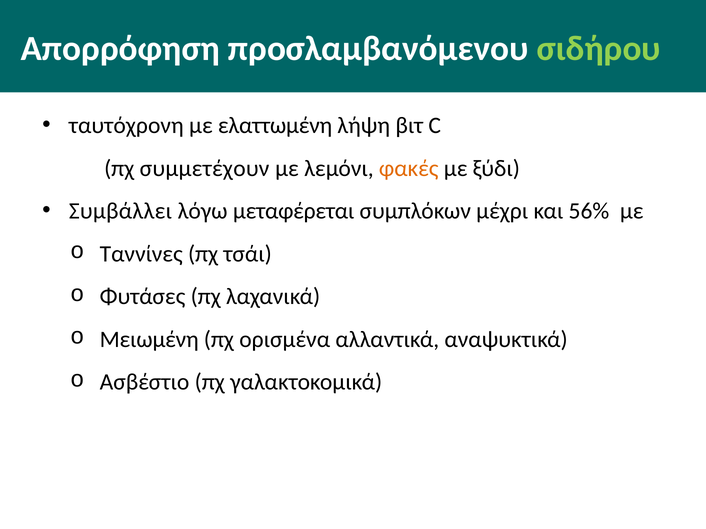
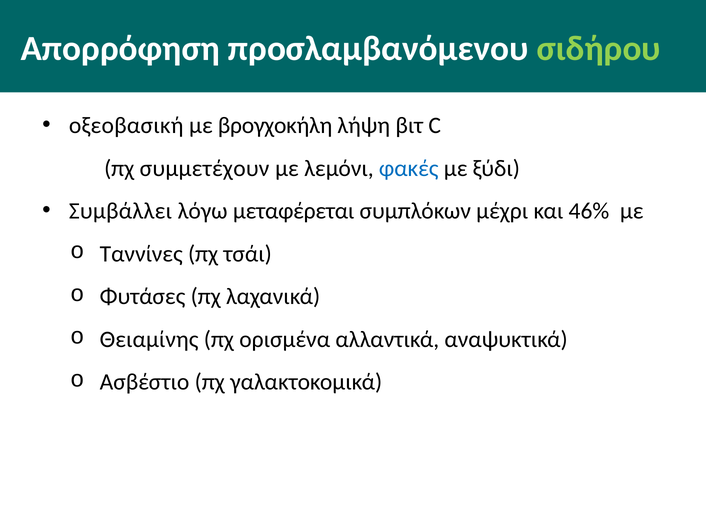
ταυτόχρονη: ταυτόχρονη -> οξεοβασική
ελαττωμένη: ελαττωμένη -> βρογχοκήλη
φακές colour: orange -> blue
56%: 56% -> 46%
Μειωμένη: Μειωμένη -> Θειαμίνης
